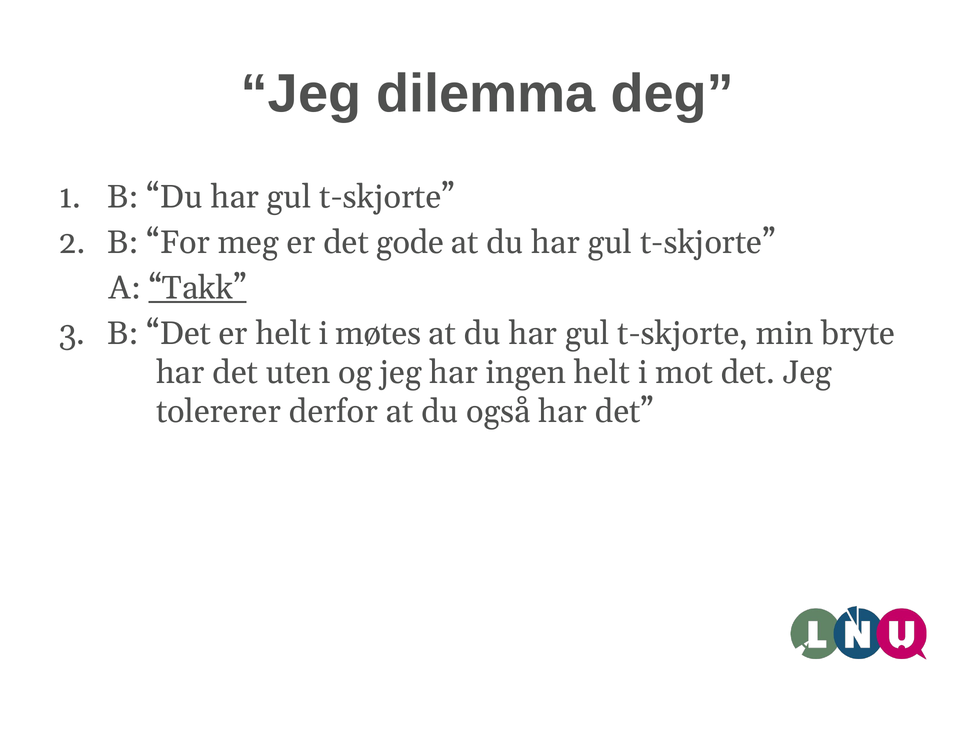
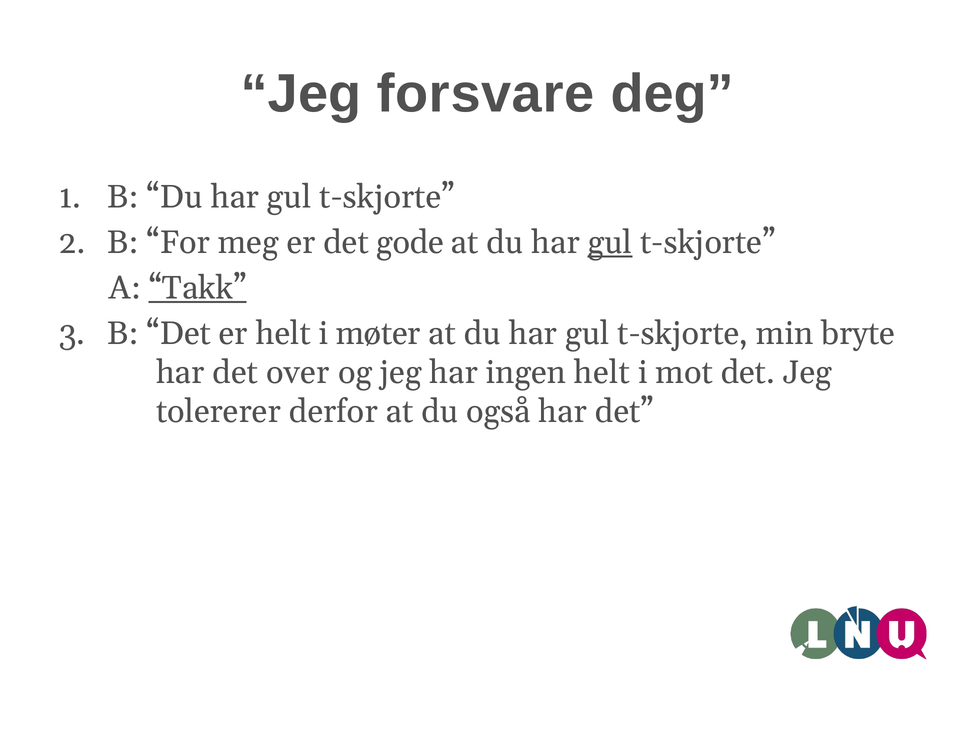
dilemma: dilemma -> forsvare
gul at (610, 243) underline: none -> present
møtes: møtes -> møter
uten: uten -> over
